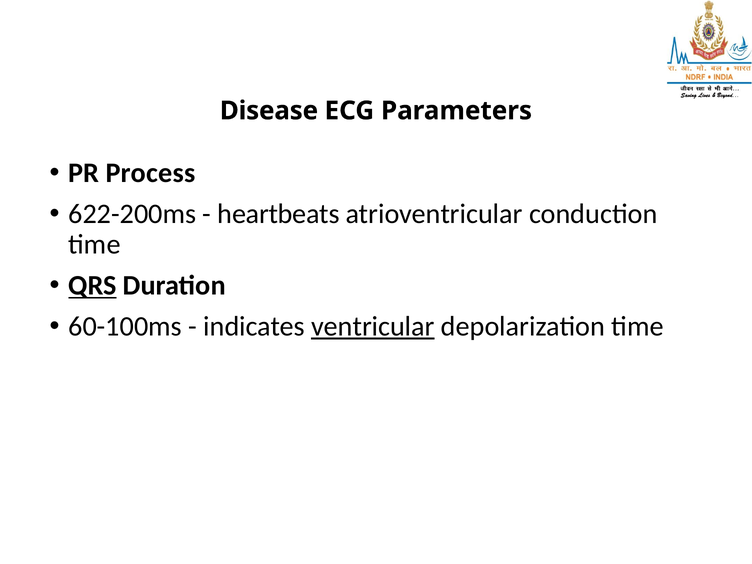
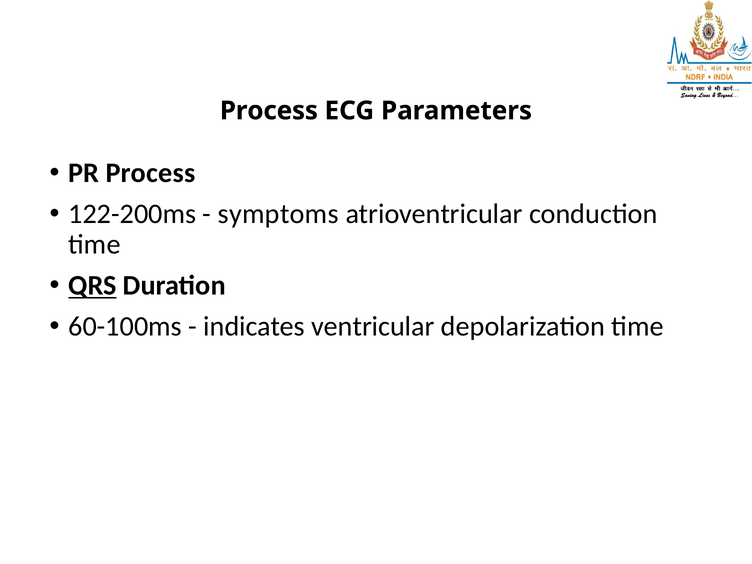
Disease at (269, 111): Disease -> Process
622-200ms: 622-200ms -> 122-200ms
heartbeats: heartbeats -> symptoms
ventricular underline: present -> none
